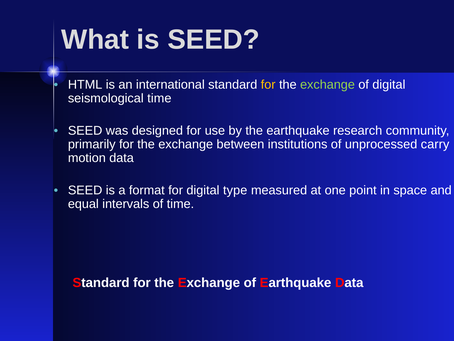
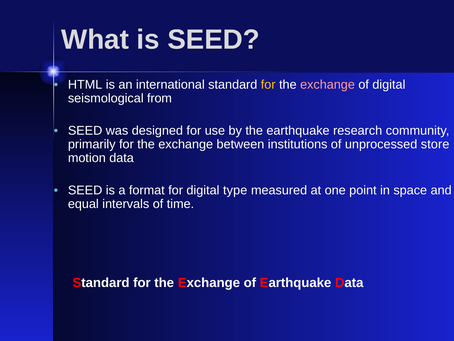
exchange at (327, 85) colour: light green -> pink
seismological time: time -> from
carry: carry -> store
